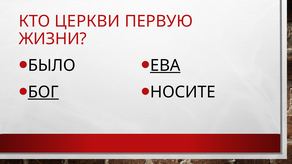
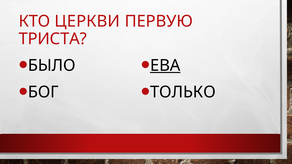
ЖИЗНИ: ЖИЗНИ -> ТРИСТА
БОГ underline: present -> none
НОСИТЕ: НОСИТЕ -> ТОЛЬКО
